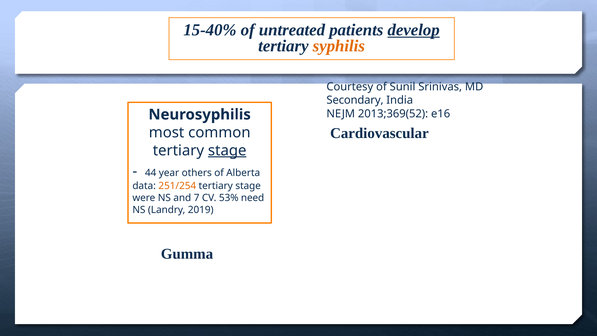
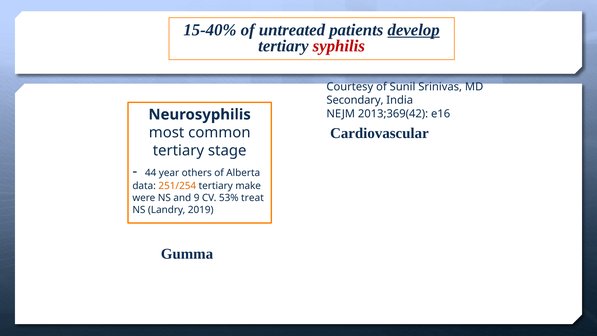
syphilis colour: orange -> red
2013;369(52: 2013;369(52 -> 2013;369(42
stage at (227, 150) underline: present -> none
stage at (248, 186): stage -> make
7: 7 -> 9
need: need -> treat
